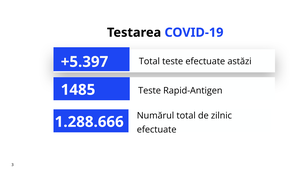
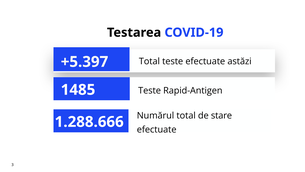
zilnic: zilnic -> stare
